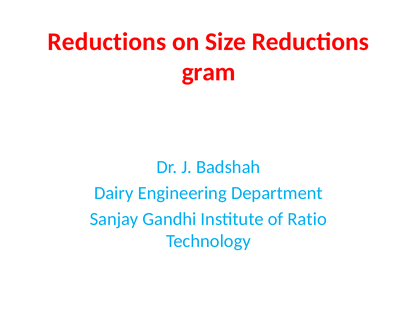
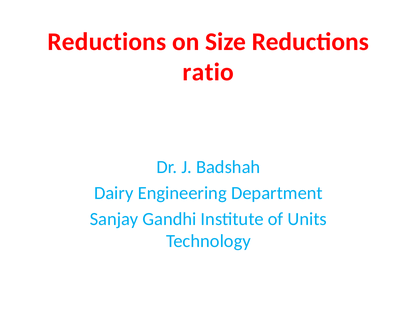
gram: gram -> ratio
Ratio: Ratio -> Units
